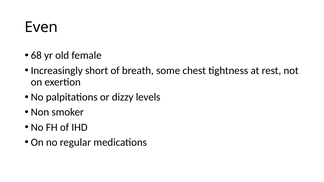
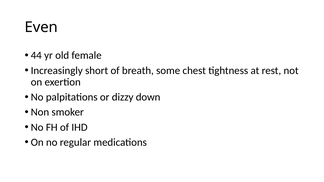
68: 68 -> 44
levels: levels -> down
